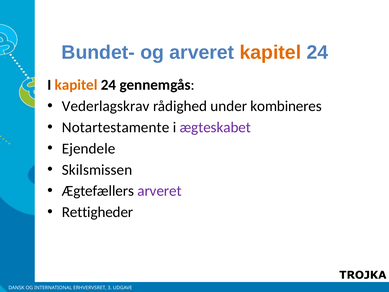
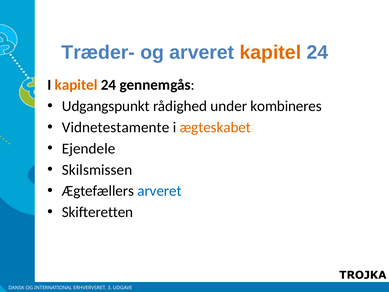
Bundet-: Bundet- -> Træder-
Vederlagskrav: Vederlagskrav -> Udgangspunkt
Notartestamente: Notartestamente -> Vidnetestamente
ægteskabet colour: purple -> orange
arveret at (160, 191) colour: purple -> blue
Rettigheder: Rettigheder -> Skifteretten
